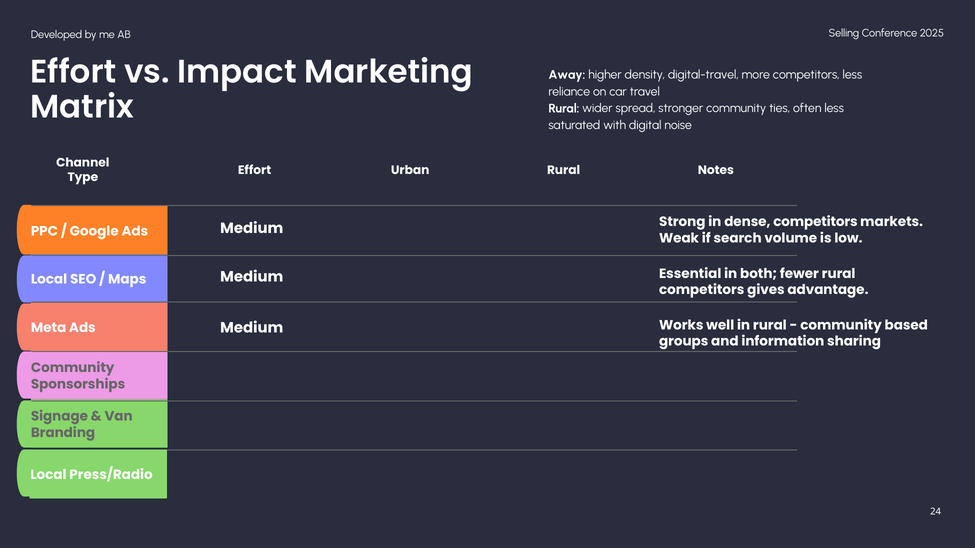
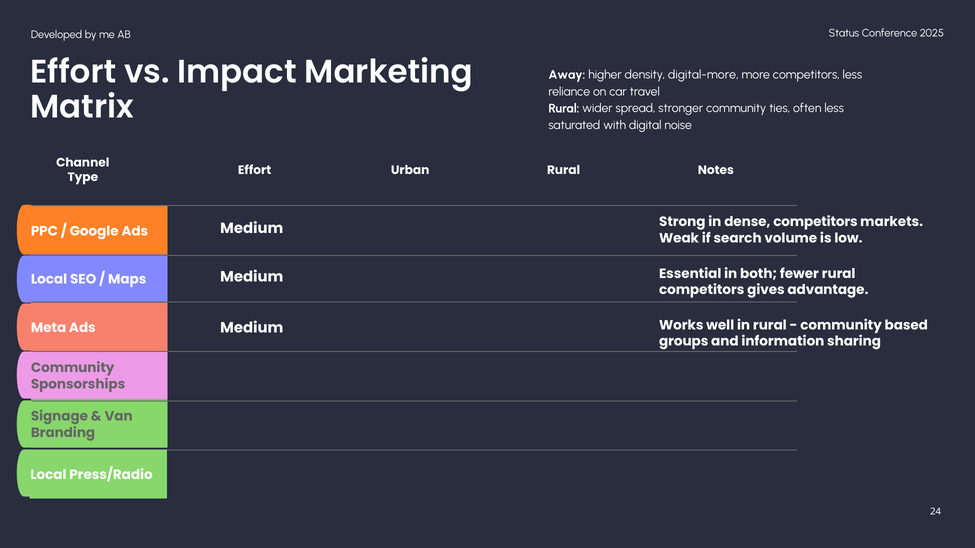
Selling: Selling -> Status
digital-travel: digital-travel -> digital-more
